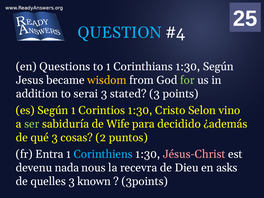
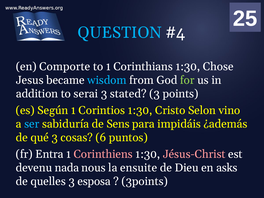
Questions: Questions -> Comporte
1:30 Según: Según -> Chose
wisdom colour: yellow -> light blue
ser colour: light green -> light blue
Wife: Wife -> Sens
decidido: decidido -> impidáis
2: 2 -> 6
Corinthiens colour: light blue -> pink
recevra: recevra -> ensuite
known: known -> esposa
